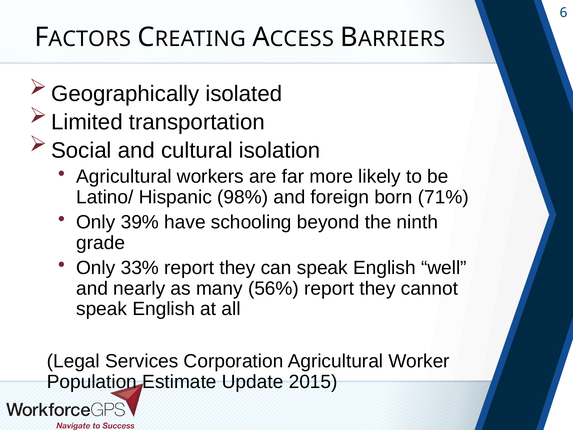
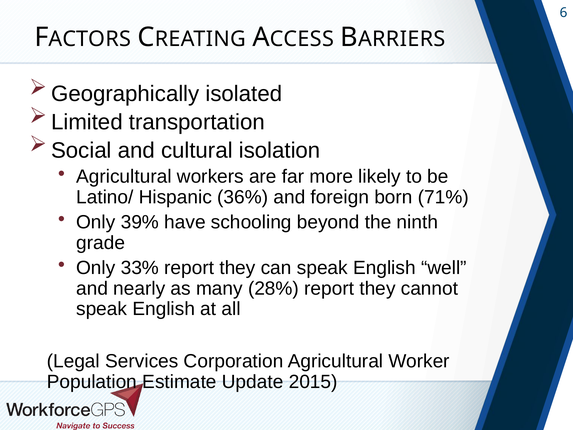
98%: 98% -> 36%
56%: 56% -> 28%
